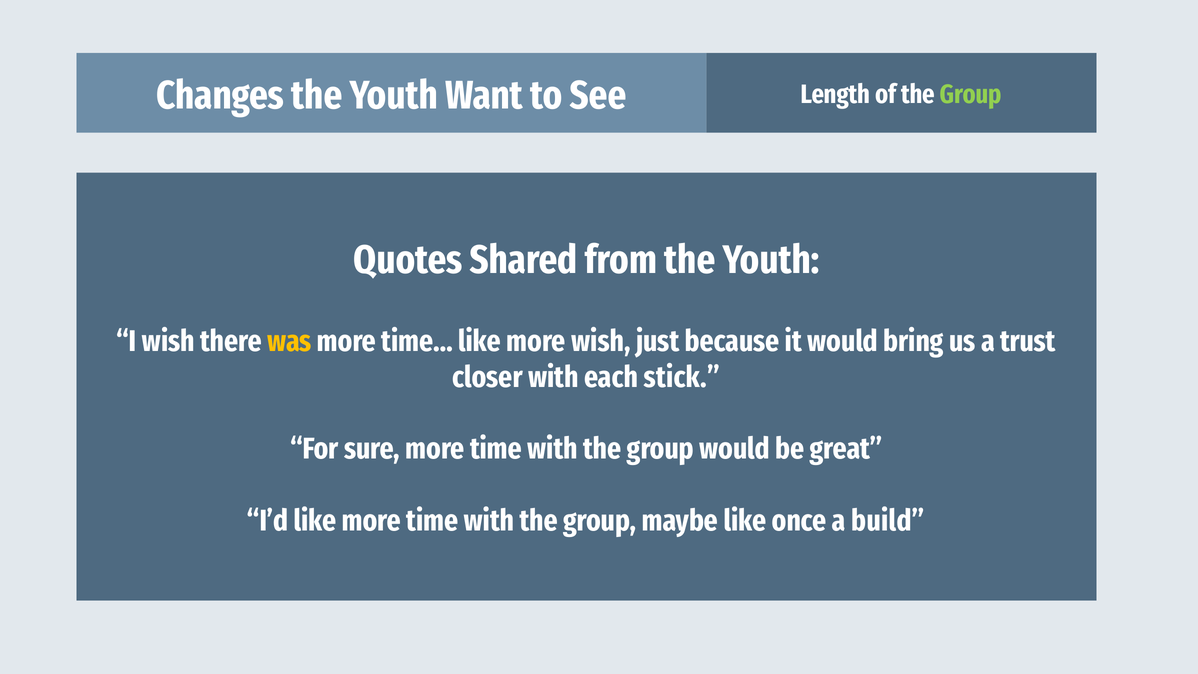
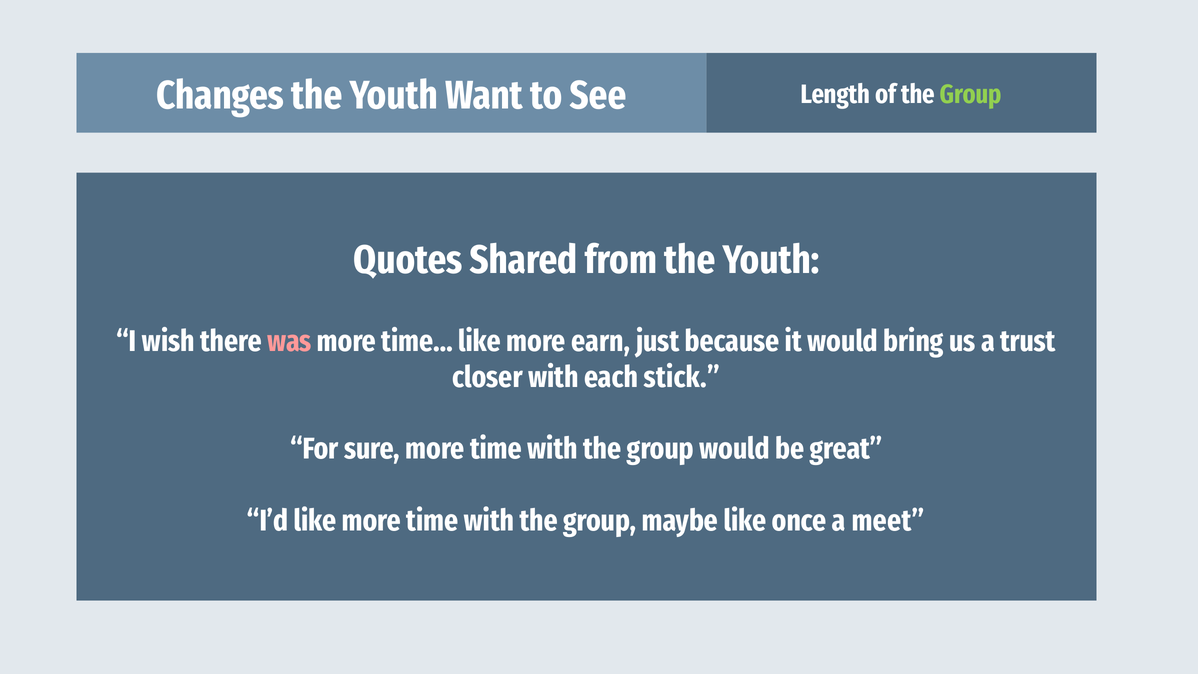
was colour: yellow -> pink
more wish: wish -> earn
build: build -> meet
